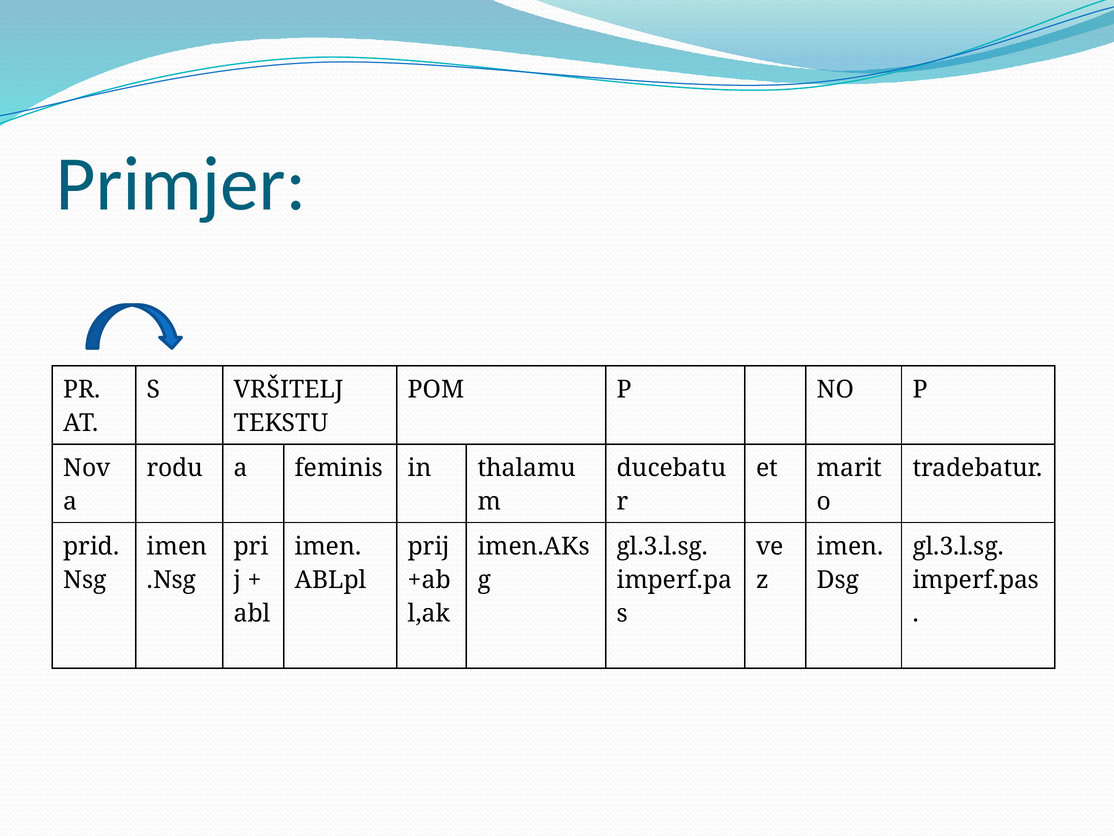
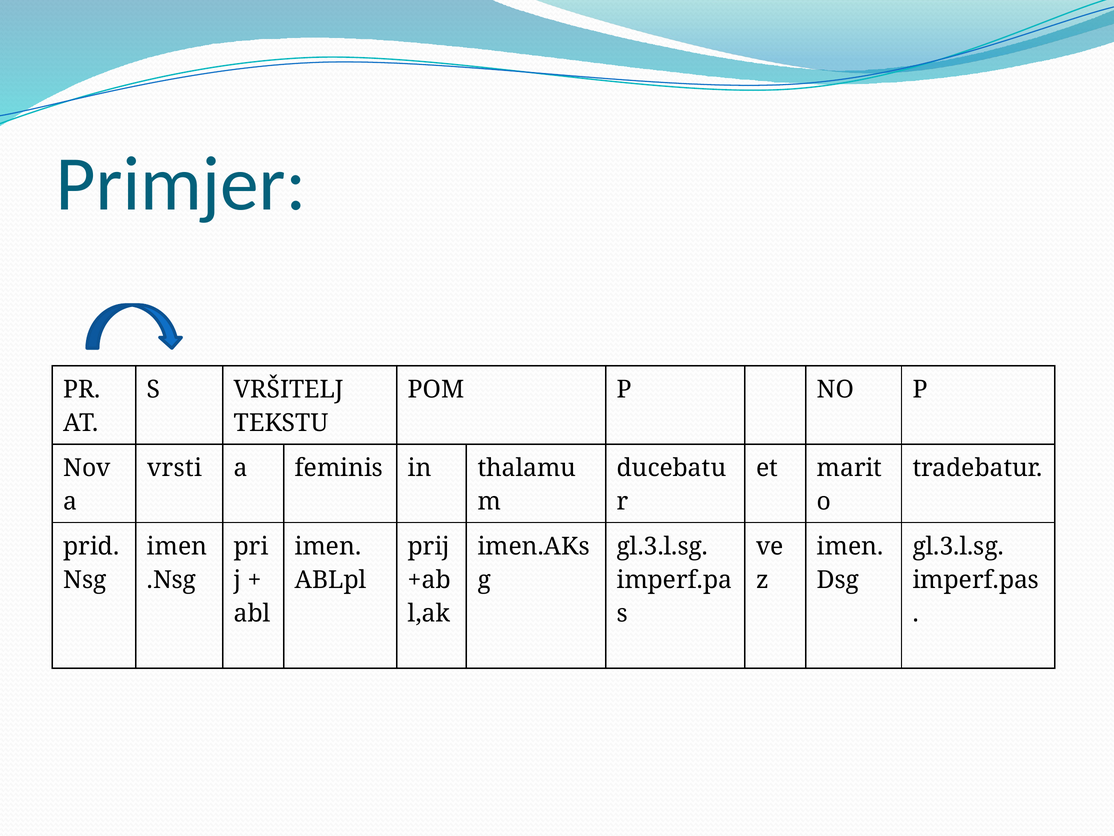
rodu: rodu -> vrsti
